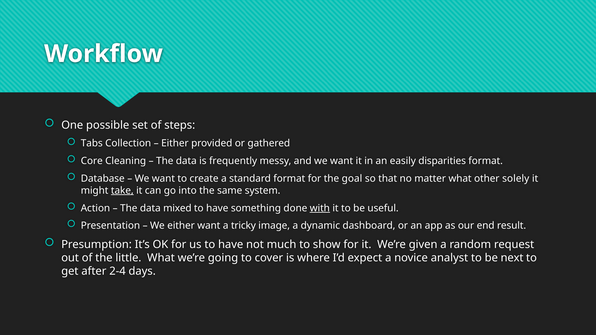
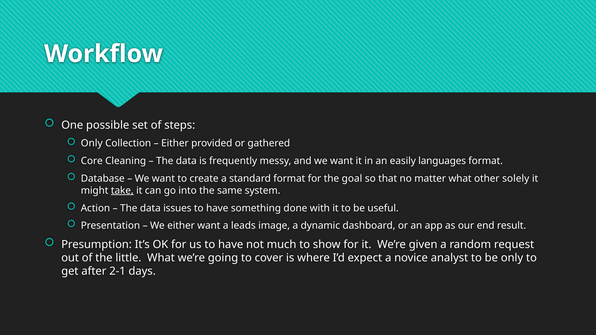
Tabs at (92, 143): Tabs -> Only
disparities: disparities -> languages
mixed: mixed -> issues
with underline: present -> none
tricky: tricky -> leads
be next: next -> only
2-4: 2-4 -> 2-1
